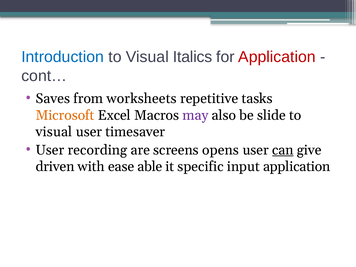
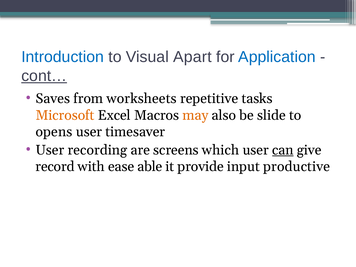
Italics: Italics -> Apart
Application at (277, 57) colour: red -> blue
cont… underline: none -> present
may colour: purple -> orange
visual at (54, 132): visual -> opens
opens: opens -> which
driven: driven -> record
specific: specific -> provide
input application: application -> productive
